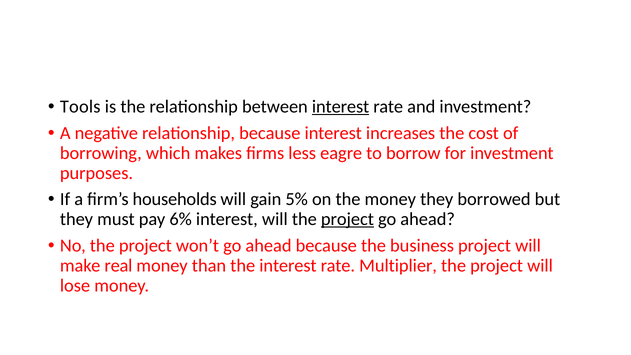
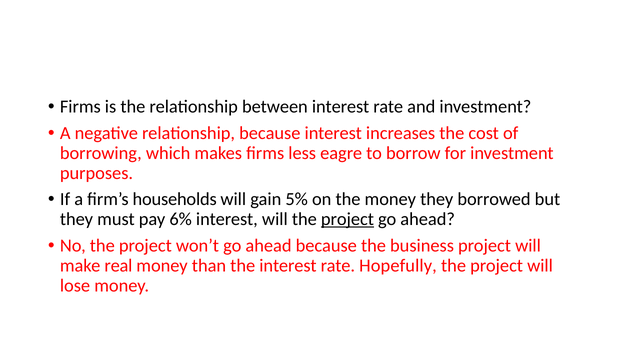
Tools at (80, 107): Tools -> Firms
interest at (341, 107) underline: present -> none
Multiplier: Multiplier -> Hopefully
